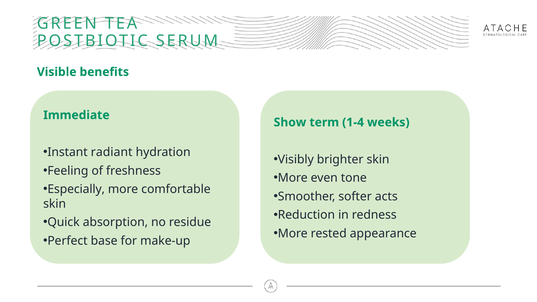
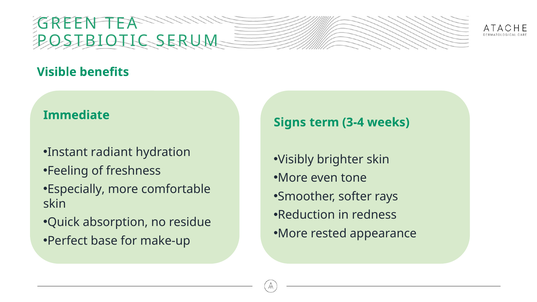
Show: Show -> Signs
1-4: 1-4 -> 3-4
acts: acts -> rays
